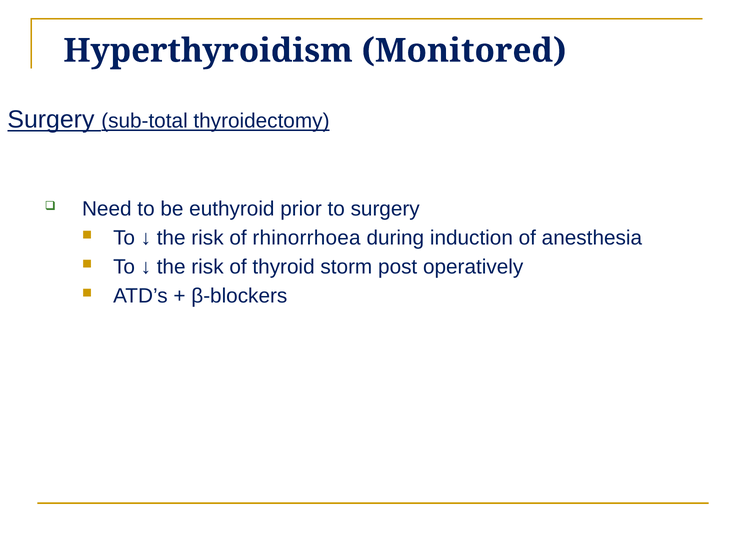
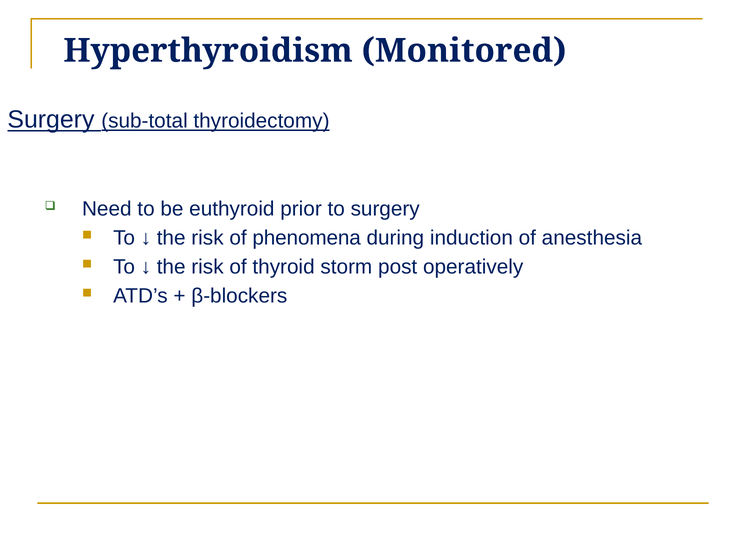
rhinorrhoea: rhinorrhoea -> phenomena
